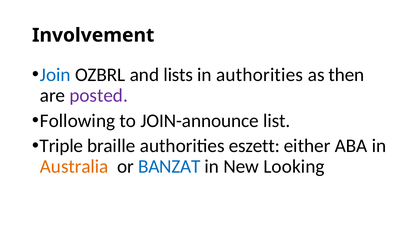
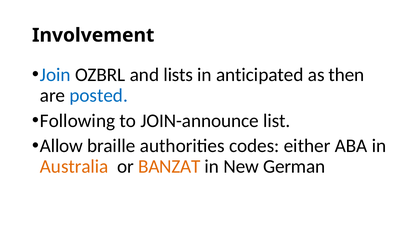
in authorities: authorities -> anticipated
posted colour: purple -> blue
Triple: Triple -> Allow
eszett: eszett -> codes
BANZAT colour: blue -> orange
Looking: Looking -> German
